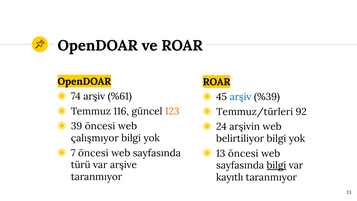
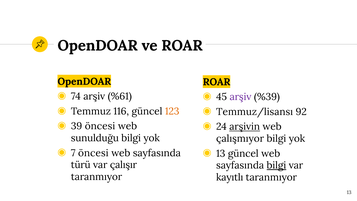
arşiv at (240, 97) colour: blue -> purple
Temmuz/türleri: Temmuz/türleri -> Temmuz/lisansı
arşivin underline: none -> present
çalışmıyor: çalışmıyor -> sunulduğu
belirtiliyor: belirtiliyor -> çalışmıyor
13 öncesi: öncesi -> güncel
arşive: arşive -> çalışır
